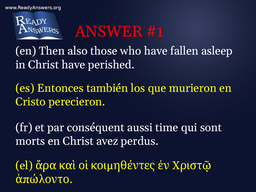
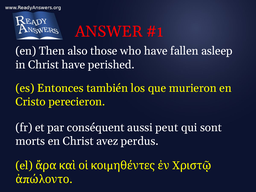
time: time -> peut
